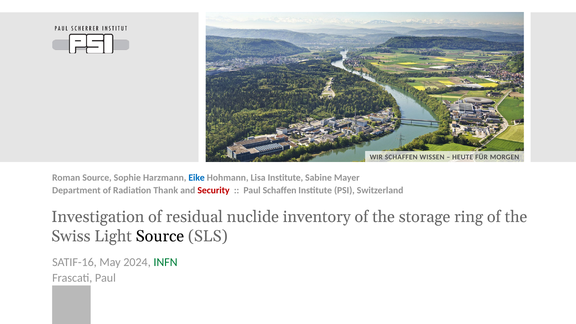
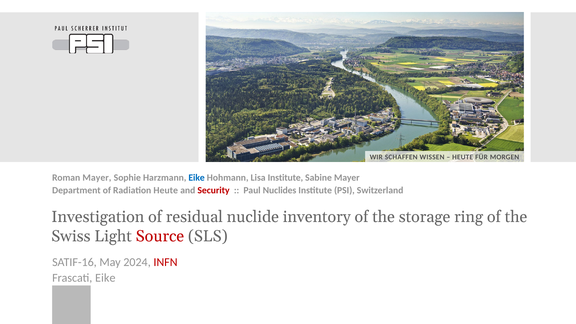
Roman Source: Source -> Mayer
Radiation Thank: Thank -> Heute
Paul Schaffen: Schaffen -> Nuclides
Source at (160, 236) colour: black -> red
INFN colour: green -> red
Frascati Paul: Paul -> Eike
